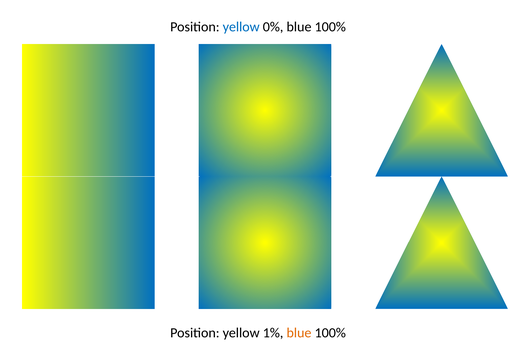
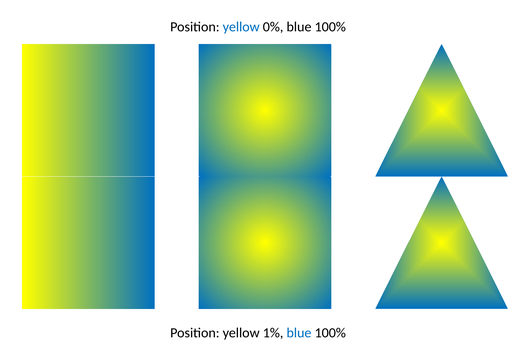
blue at (299, 333) colour: orange -> blue
